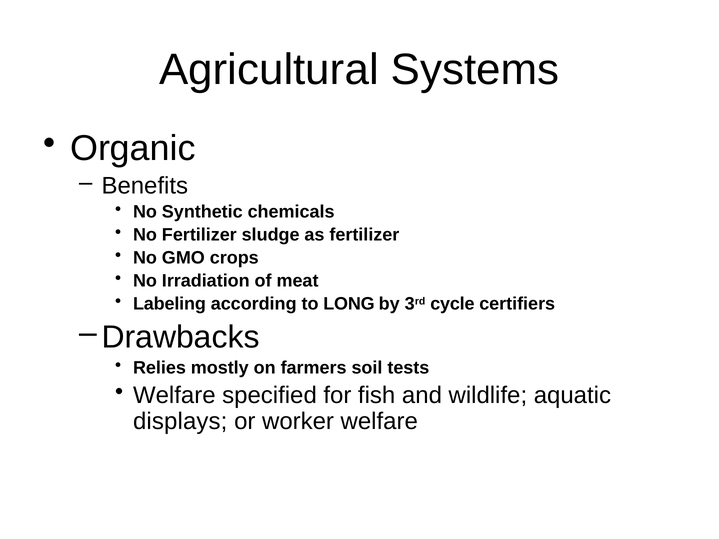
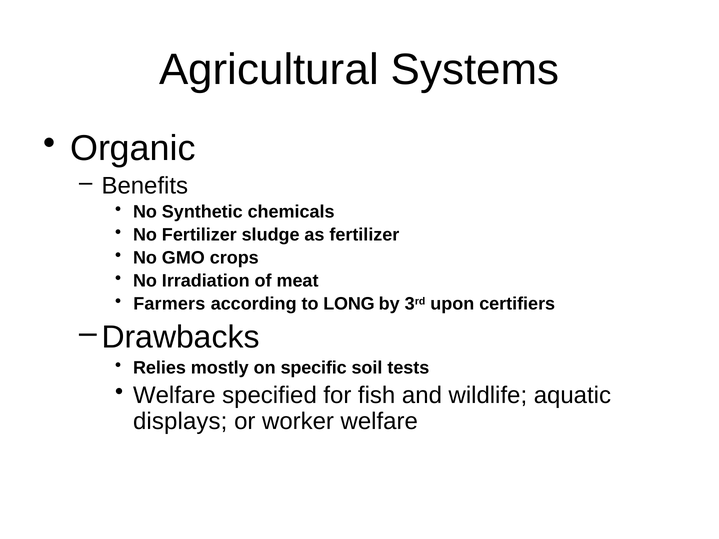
Labeling: Labeling -> Farmers
cycle: cycle -> upon
farmers: farmers -> specific
